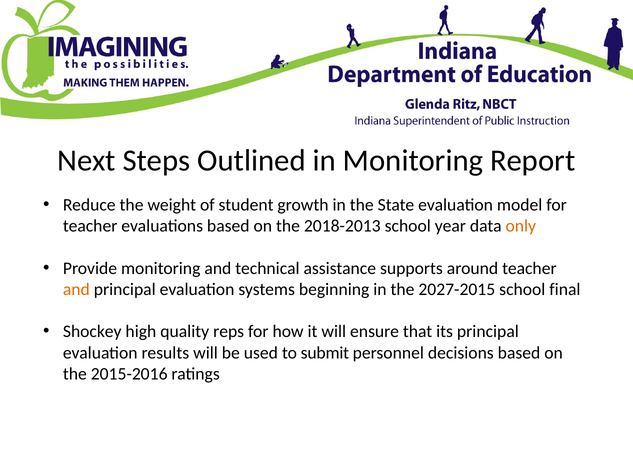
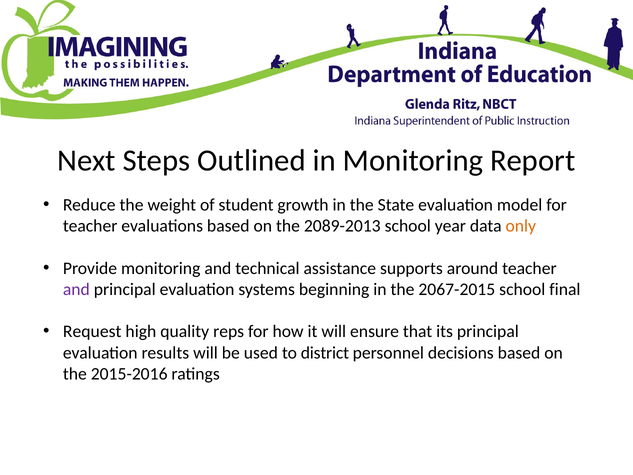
2018-2013: 2018-2013 -> 2089-2013
and at (76, 289) colour: orange -> purple
2027-2015: 2027-2015 -> 2067-2015
Shockey: Shockey -> Request
submit: submit -> district
